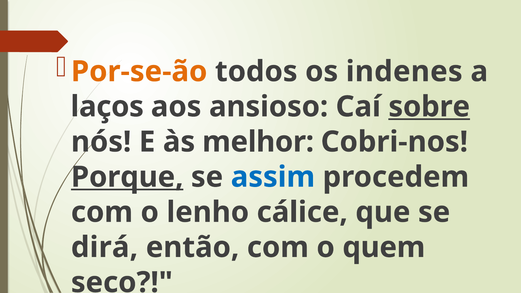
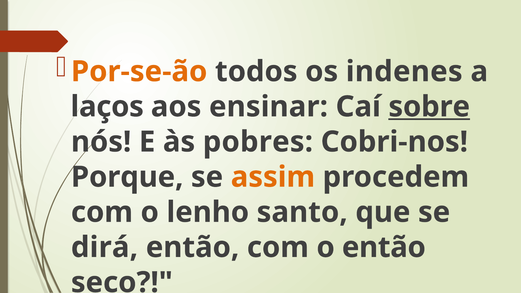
ansioso: ansioso -> ensinar
melhor: melhor -> pobres
Porque underline: present -> none
assim colour: blue -> orange
cálice: cálice -> santo
o quem: quem -> então
